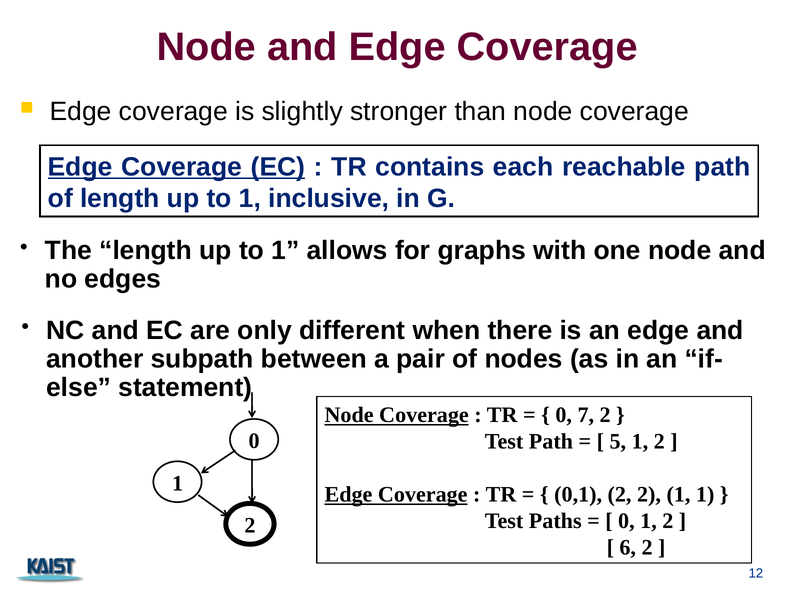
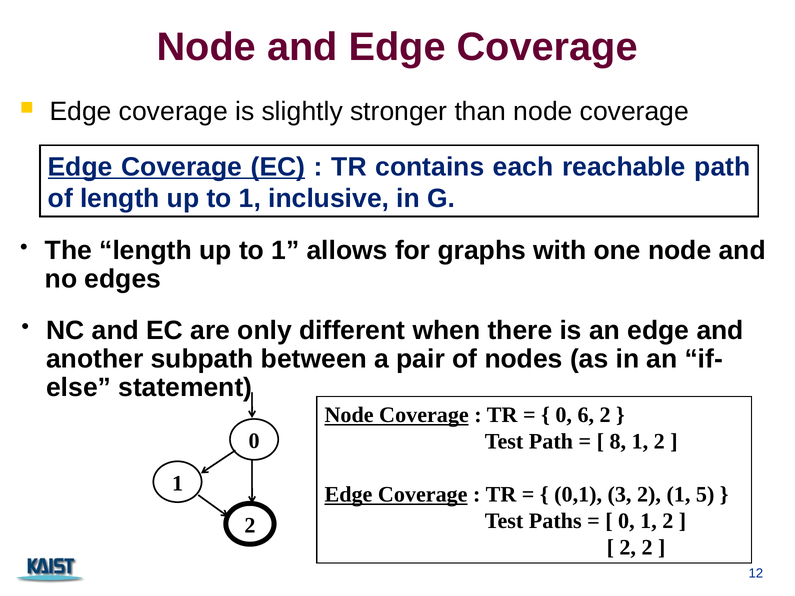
7: 7 -> 6
5: 5 -> 8
0,1 2: 2 -> 3
1 1: 1 -> 5
6 at (628, 548): 6 -> 2
